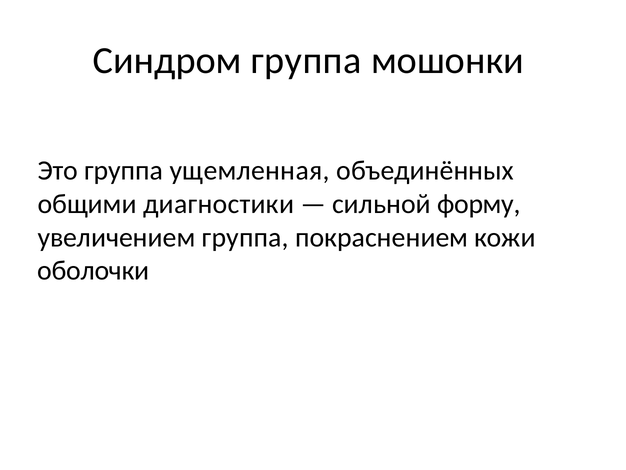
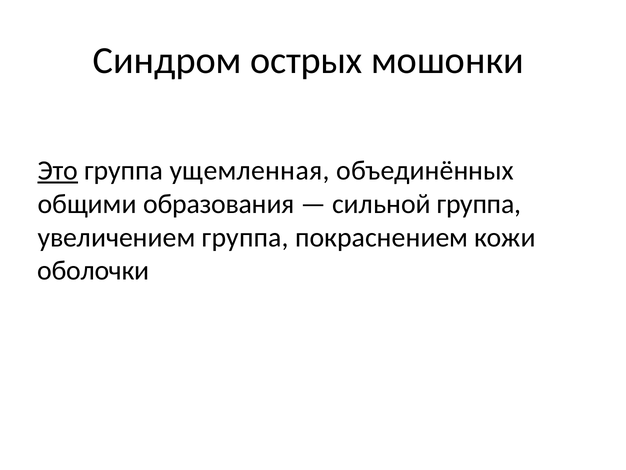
Синдром группа: группа -> острых
Это underline: none -> present
диагностики: диагностики -> образования
сильной форму: форму -> группа
